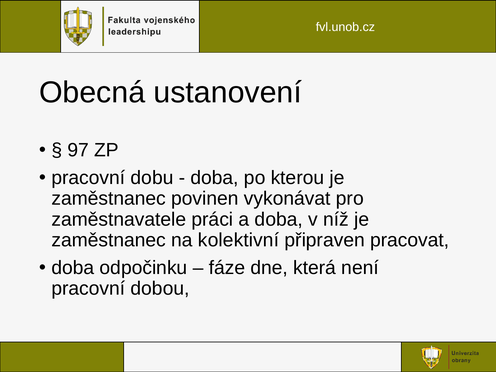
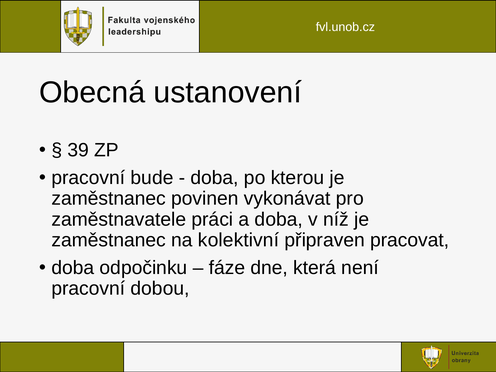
97: 97 -> 39
dobu: dobu -> bude
